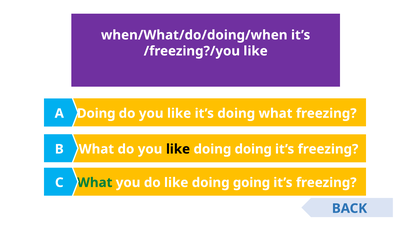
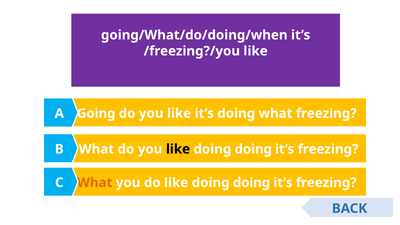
when/What/do/doing/when: when/What/do/doing/when -> going/What/do/doing/when
Doing at (96, 113): Doing -> Going
What at (95, 183) colour: green -> orange
do like doing going: going -> doing
